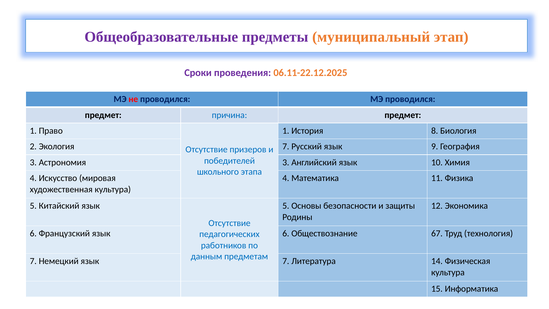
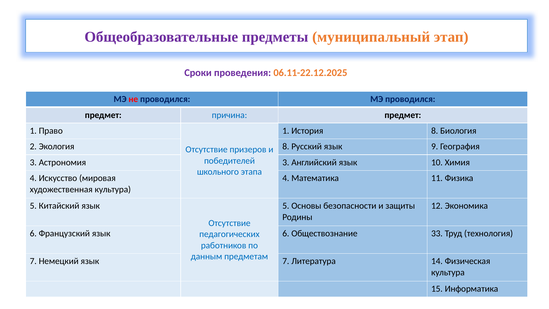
Экология 7: 7 -> 8
67: 67 -> 33
